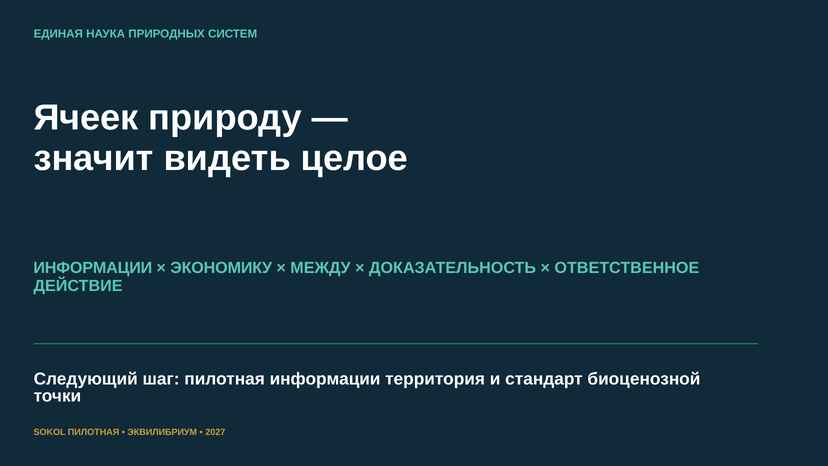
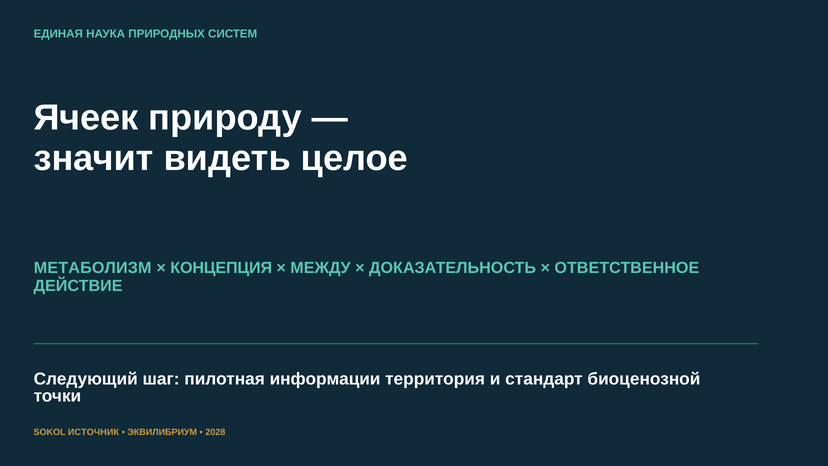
ИНФОРМАЦИИ at (93, 268): ИНФОРМАЦИИ -> МЕТАБОЛИЗМ
ЭКОНОМИКУ: ЭКОНОМИКУ -> КОНЦЕПЦИЯ
SOKOL ПИЛОТНАЯ: ПИЛОТНАЯ -> ИСТОЧНИК
2027: 2027 -> 2028
